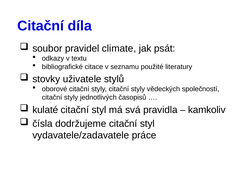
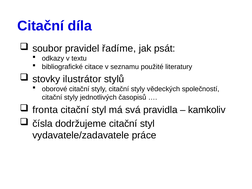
climate: climate -> řadíme
uživatele: uživatele -> ilustrátor
kulaté: kulaté -> fronta
